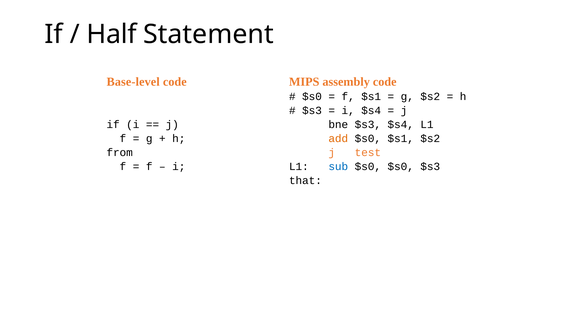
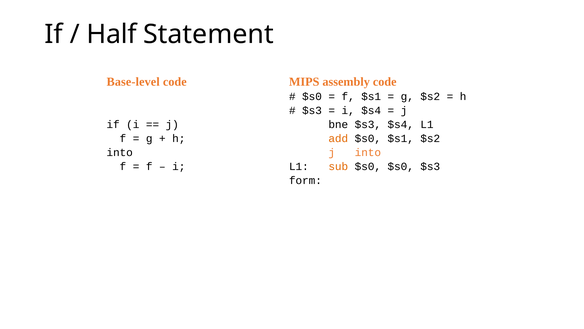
from at (120, 152): from -> into
j test: test -> into
sub colour: blue -> orange
that: that -> form
